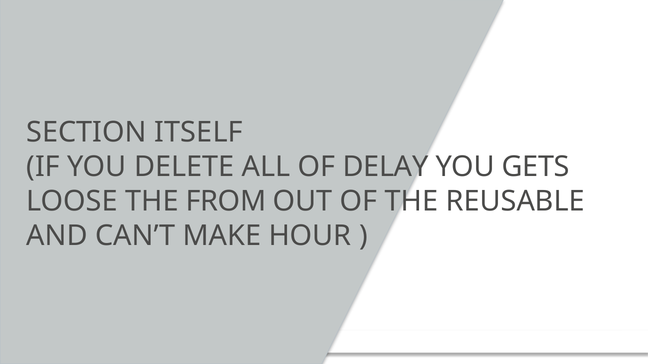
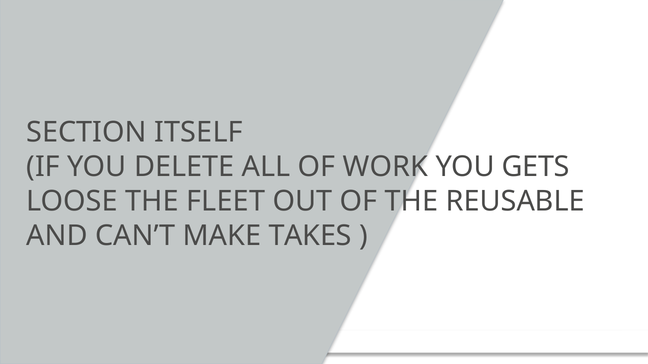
DELAY: DELAY -> WORK
FROM: FROM -> FLEET
HOUR: HOUR -> TAKES
